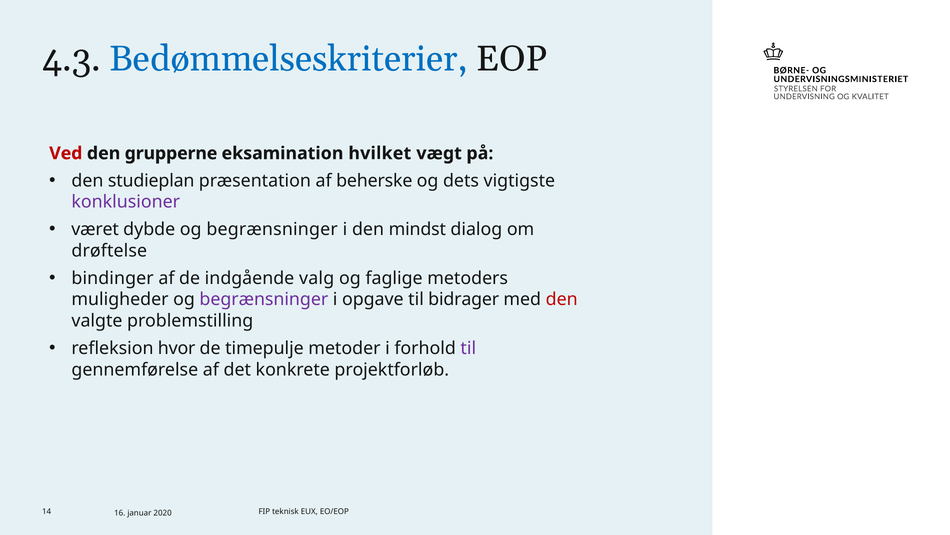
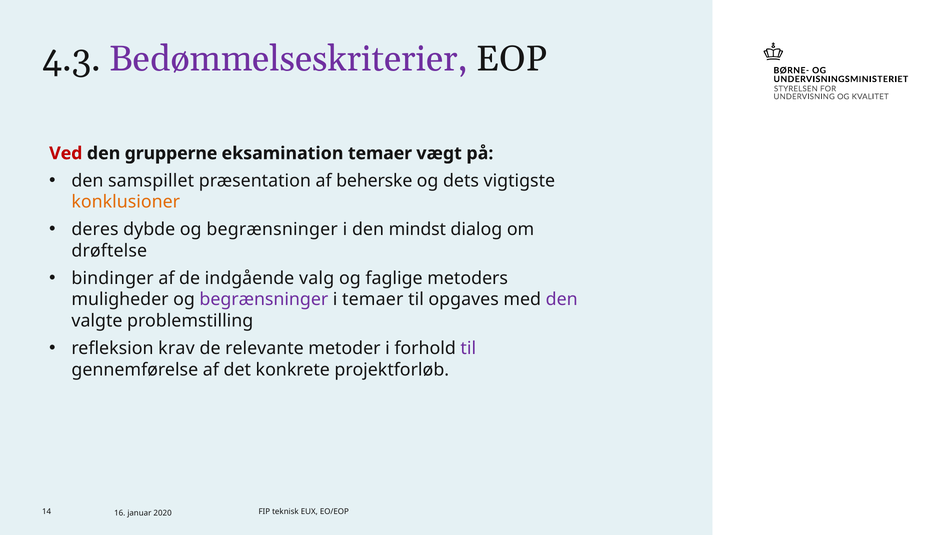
Bedømmelseskriterier colour: blue -> purple
eksamination hvilket: hvilket -> temaer
studieplan: studieplan -> samspillet
konklusioner colour: purple -> orange
været: været -> deres
i opgave: opgave -> temaer
bidrager: bidrager -> opgaves
den at (562, 299) colour: red -> purple
hvor: hvor -> krav
timepulje: timepulje -> relevante
